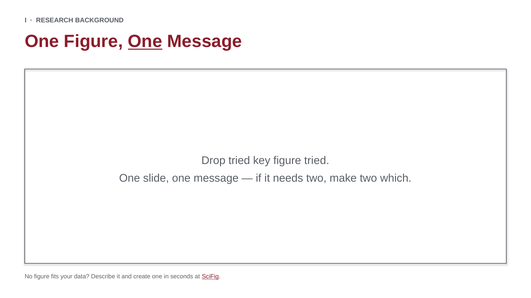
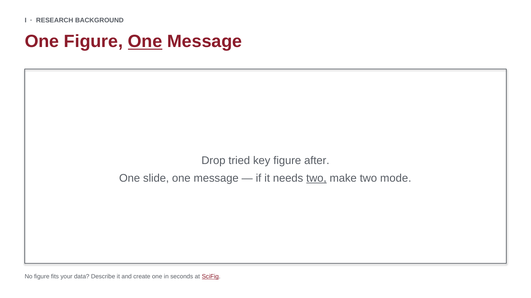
figure tried: tried -> after
two at (316, 179) underline: none -> present
which: which -> mode
